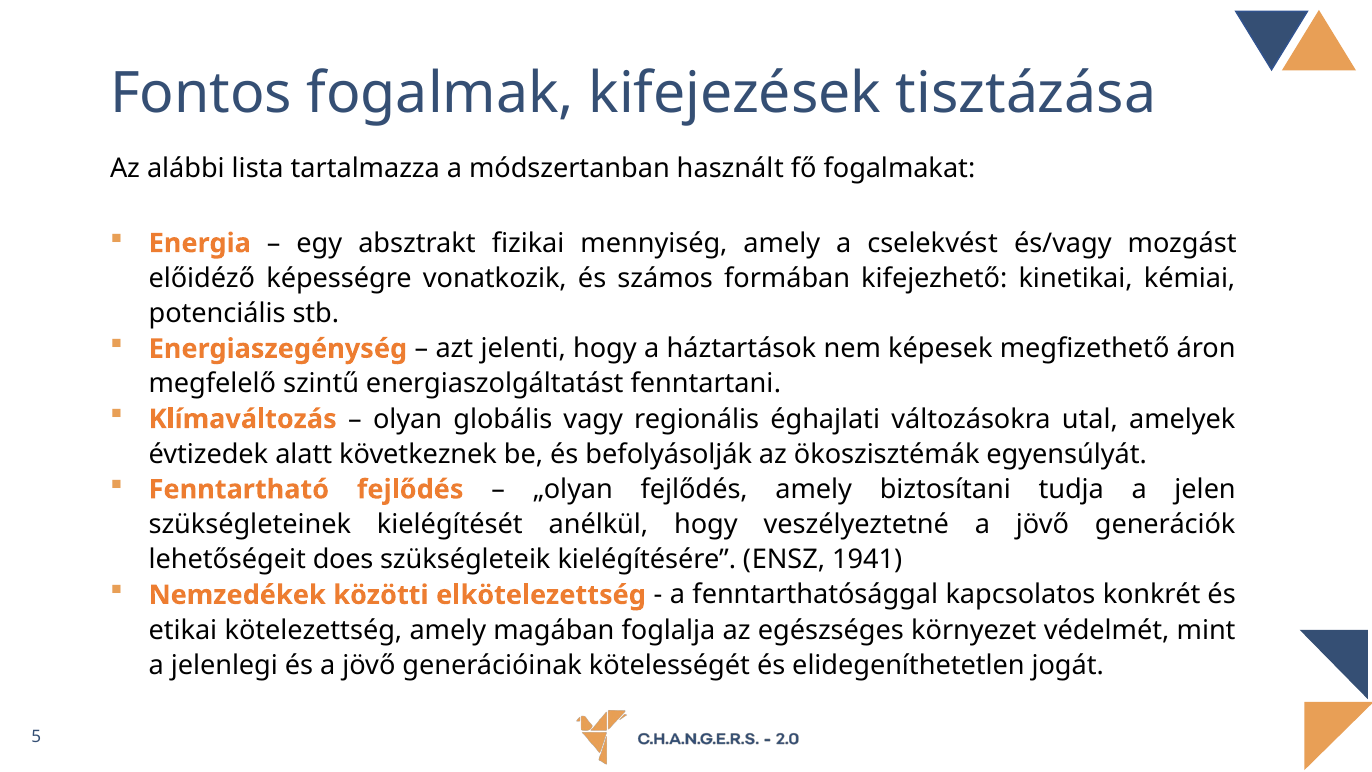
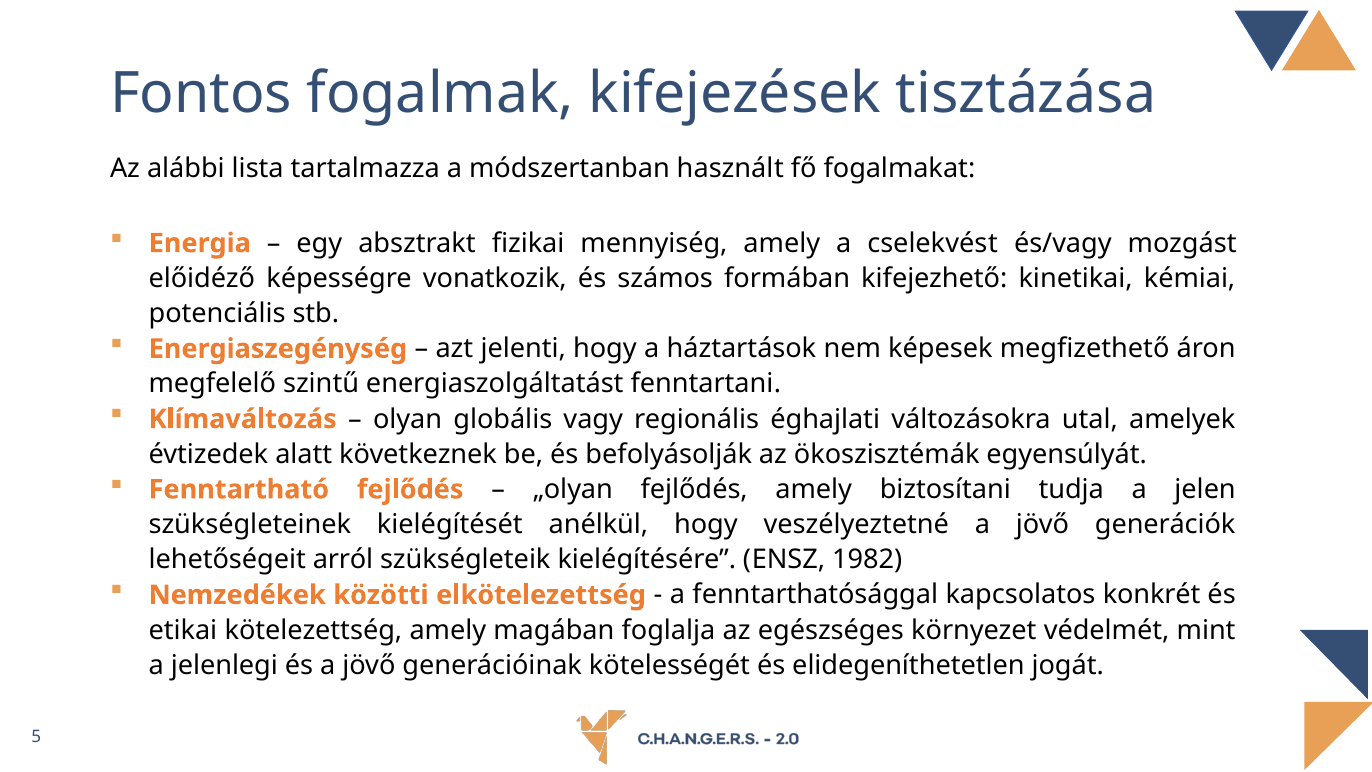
does: does -> arról
1941: 1941 -> 1982
